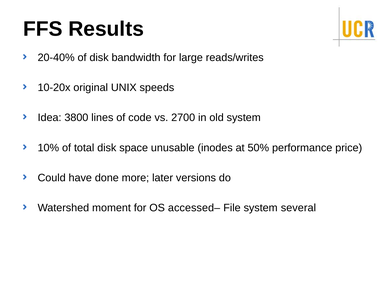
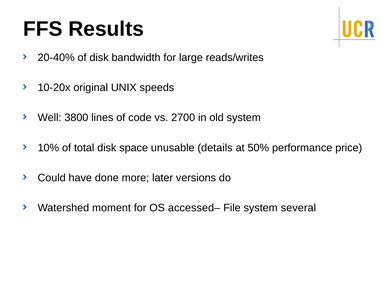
Idea: Idea -> Well
inodes: inodes -> details
